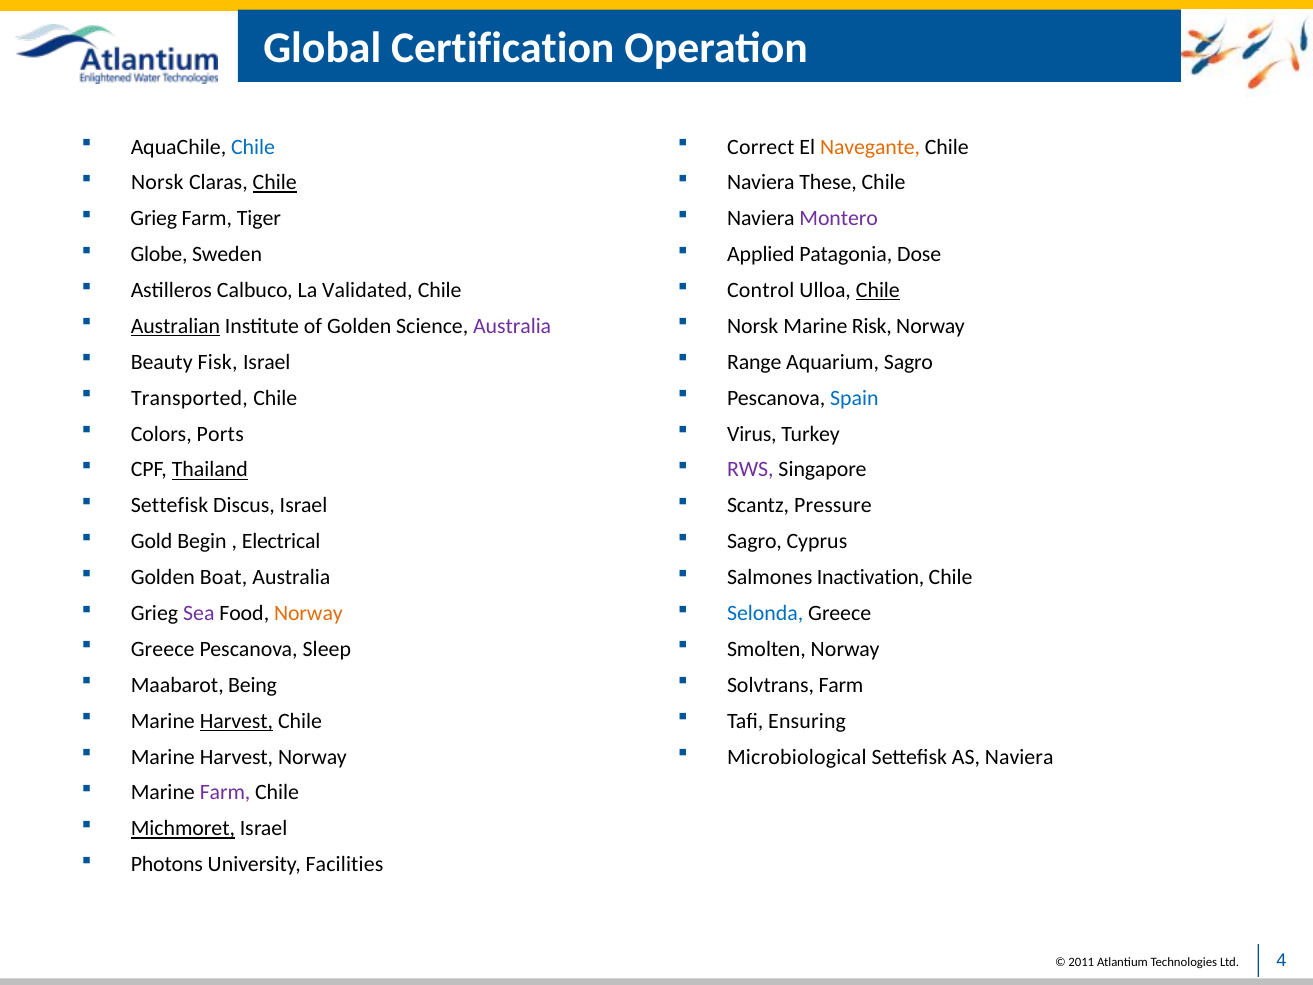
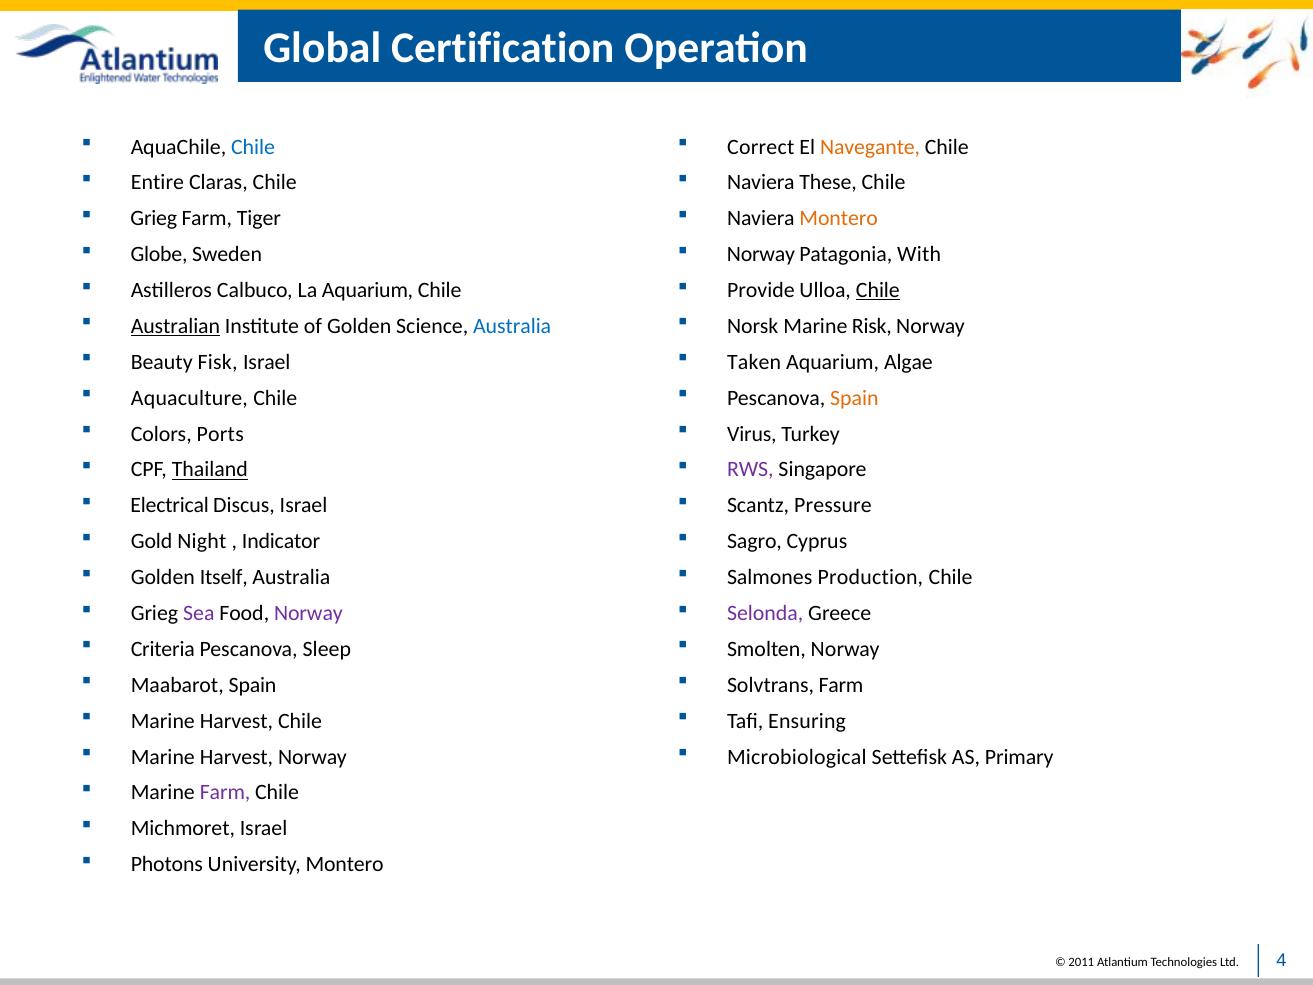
Norsk at (157, 183): Norsk -> Entire
Chile at (275, 183) underline: present -> none
Montero at (839, 219) colour: purple -> orange
Applied at (761, 254): Applied -> Norway
Dose: Dose -> With
La Validated: Validated -> Aquarium
Control: Control -> Provide
Australia at (512, 326) colour: purple -> blue
Range: Range -> Taken
Aquarium Sagro: Sagro -> Algae
Transported: Transported -> Aquaculture
Spain at (854, 398) colour: blue -> orange
Settefisk at (169, 506): Settefisk -> Electrical
Begin: Begin -> Night
Electrical: Electrical -> Indicator
Boat: Boat -> Itself
Inactivation: Inactivation -> Production
Norway at (308, 613) colour: orange -> purple
Selonda colour: blue -> purple
Greece at (163, 649): Greece -> Criteria
Maabarot Being: Being -> Spain
Harvest at (236, 721) underline: present -> none
AS Naviera: Naviera -> Primary
Michmoret underline: present -> none
University Facilities: Facilities -> Montero
